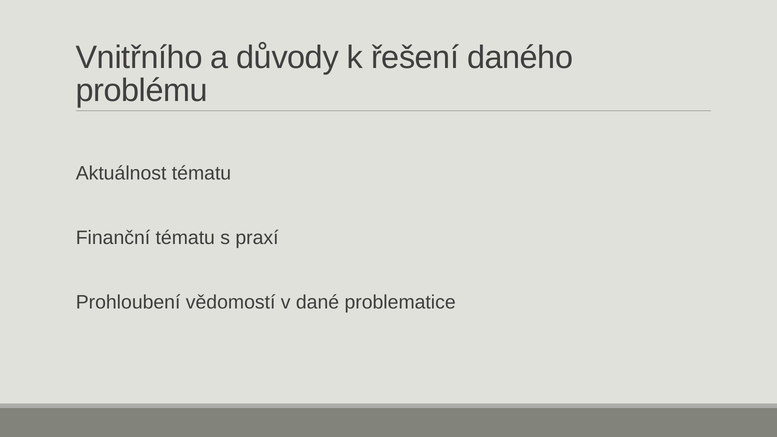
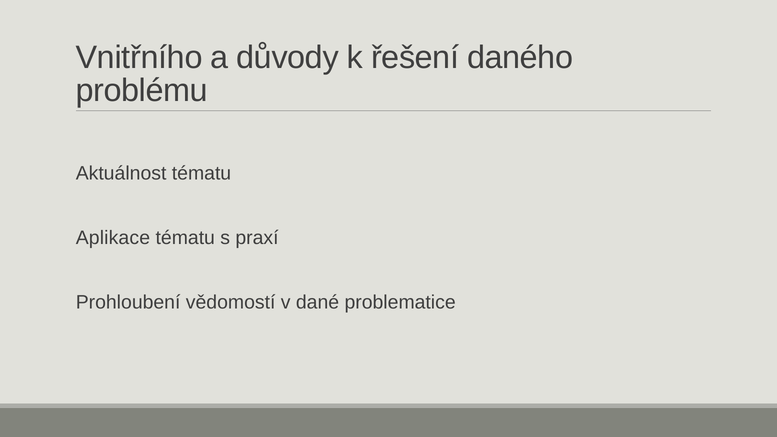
Finanční: Finanční -> Aplikace
